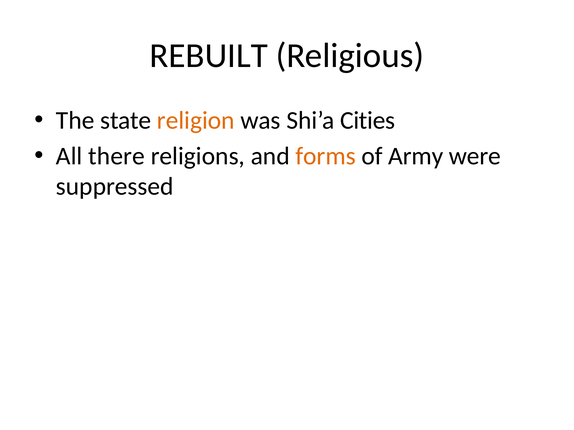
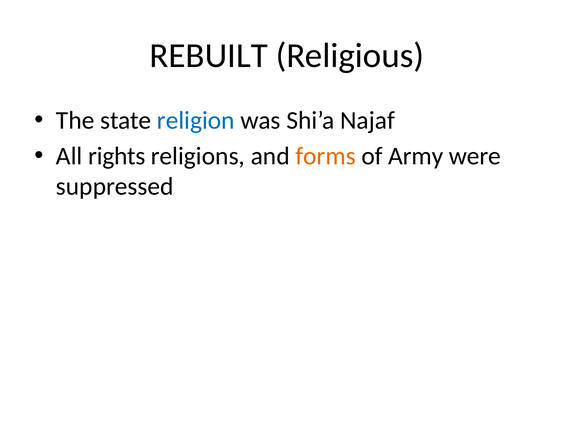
religion colour: orange -> blue
Cities: Cities -> Najaf
there: there -> rights
